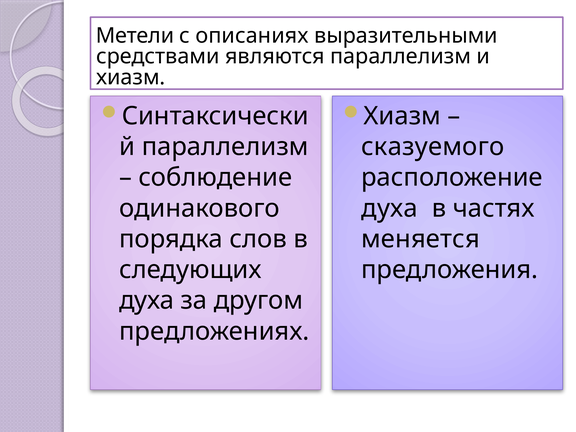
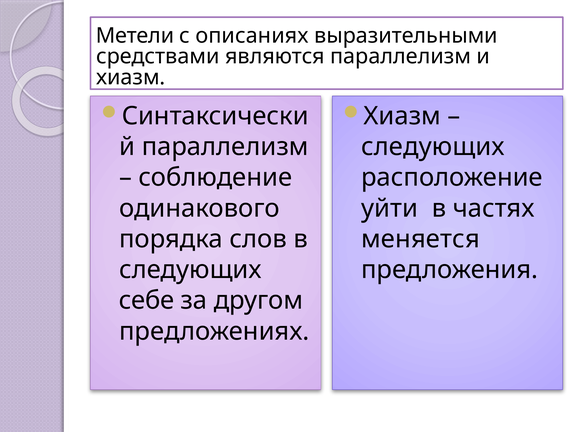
сказуемого at (433, 147): сказуемого -> следующих
духа at (390, 208): духа -> уйти
духа at (147, 301): духа -> себе
